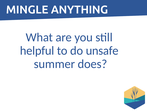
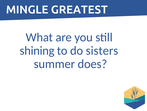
ANYTHING: ANYTHING -> GREATEST
helpful: helpful -> shining
unsafe: unsafe -> sisters
